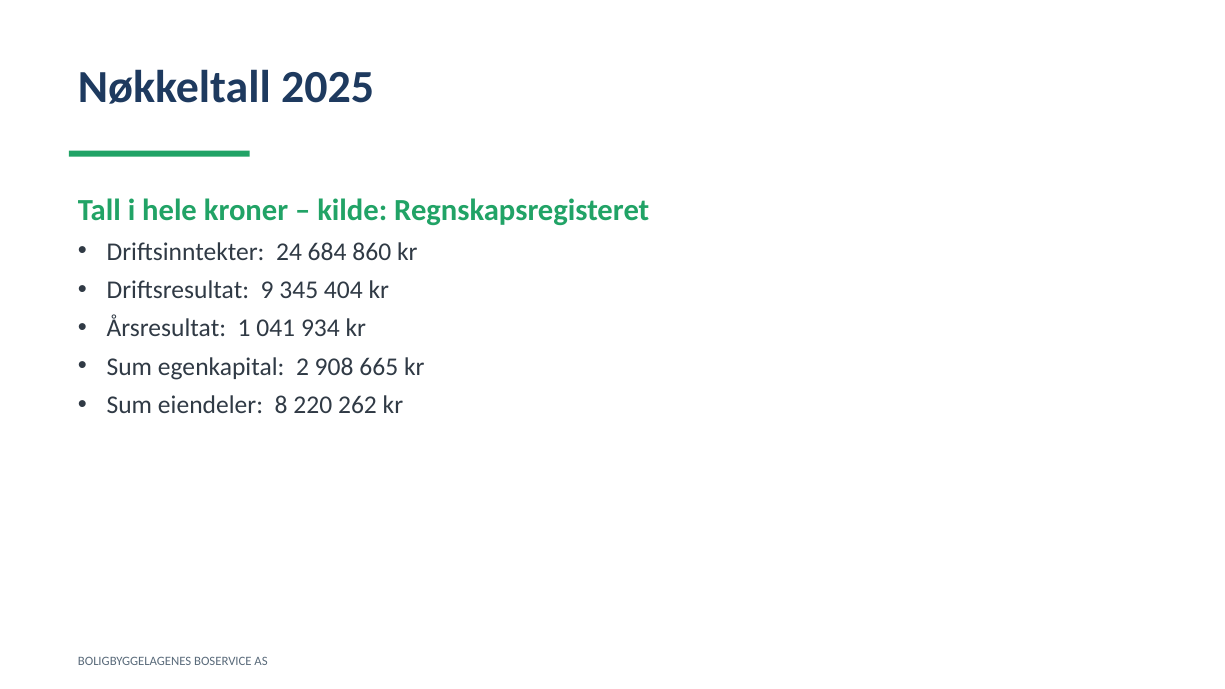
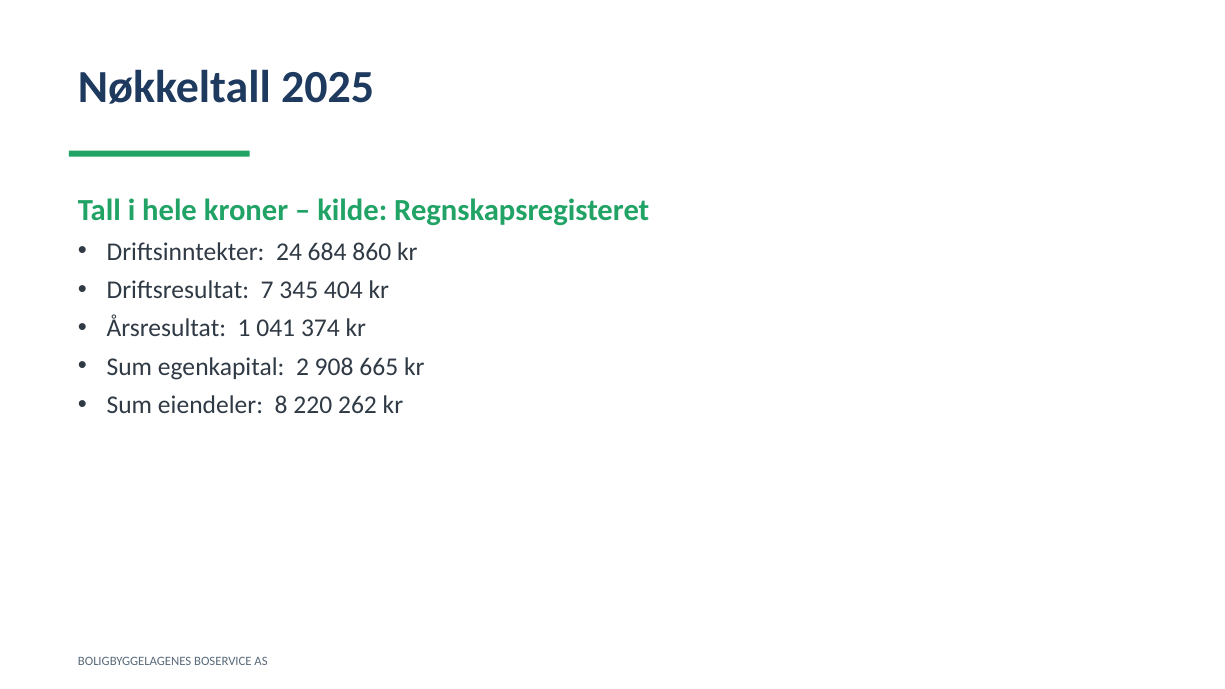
9: 9 -> 7
934: 934 -> 374
